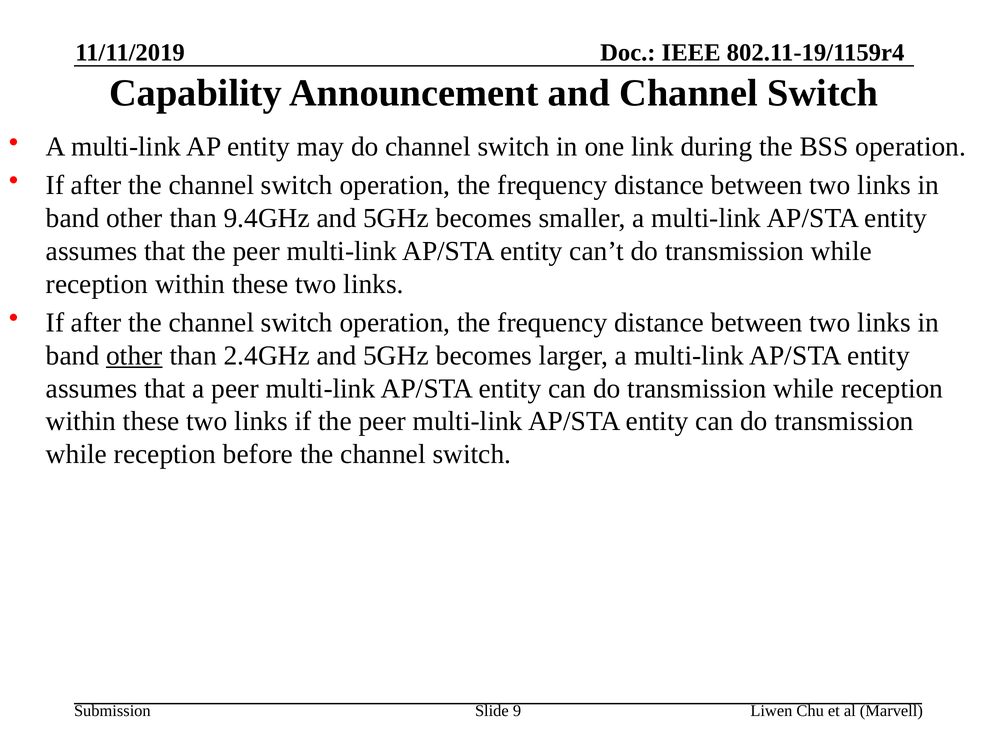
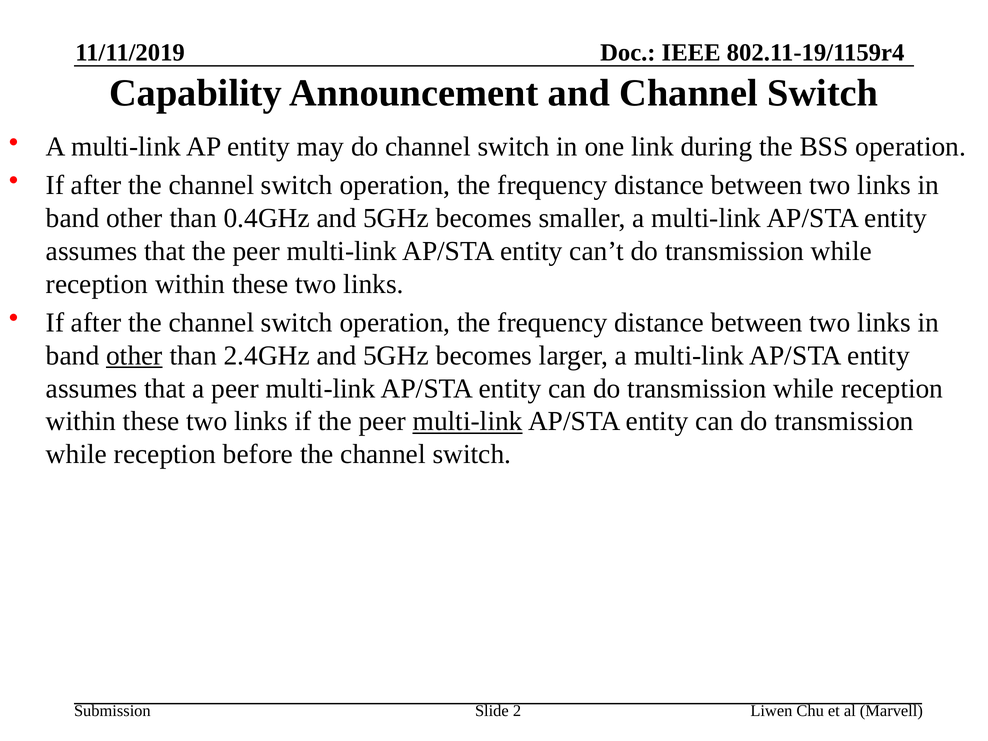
9.4GHz: 9.4GHz -> 0.4GHz
multi-link at (468, 421) underline: none -> present
9: 9 -> 2
